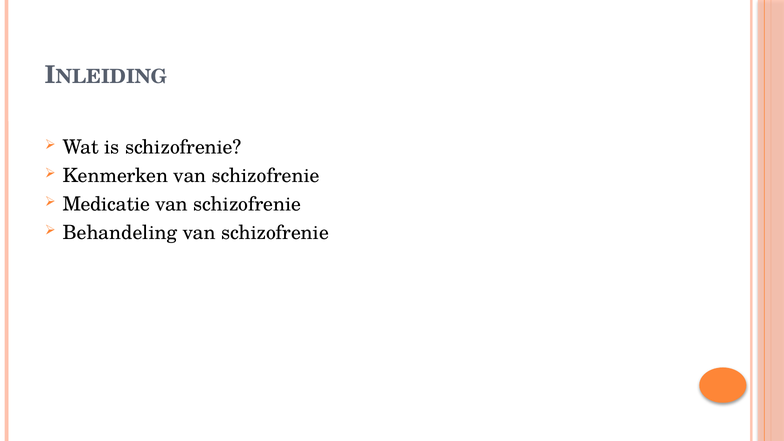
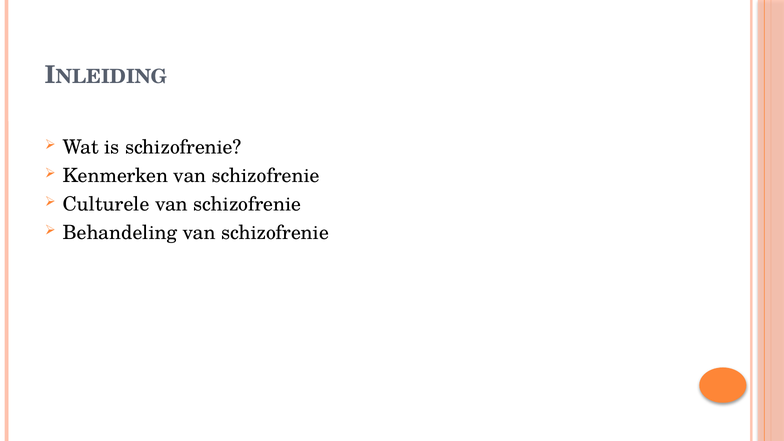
Medicatie: Medicatie -> Culturele
